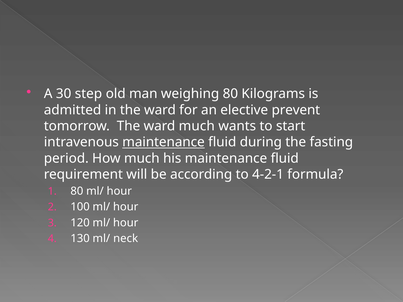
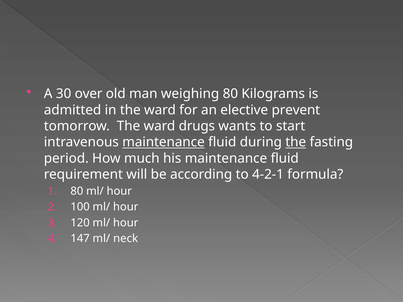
step: step -> over
ward much: much -> drugs
the at (296, 142) underline: none -> present
130: 130 -> 147
